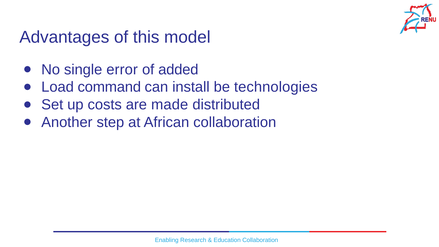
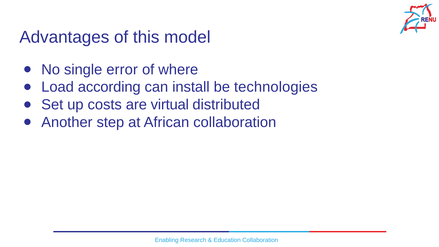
added: added -> where
command: command -> according
made: made -> virtual
